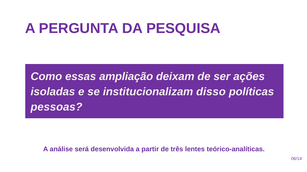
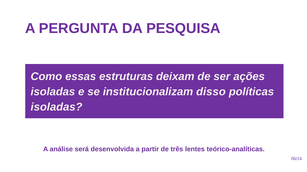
ampliação: ampliação -> estruturas
pessoas at (57, 107): pessoas -> isoladas
